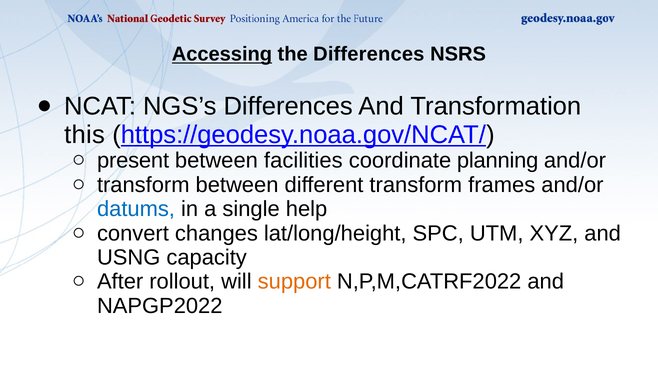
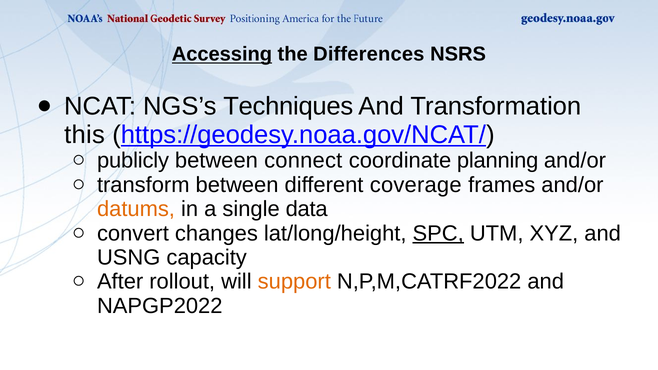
NGS’s Differences: Differences -> Techniques
present: present -> publicly
facilities: facilities -> connect
different transform: transform -> coverage
datums colour: blue -> orange
help: help -> data
SPC underline: none -> present
